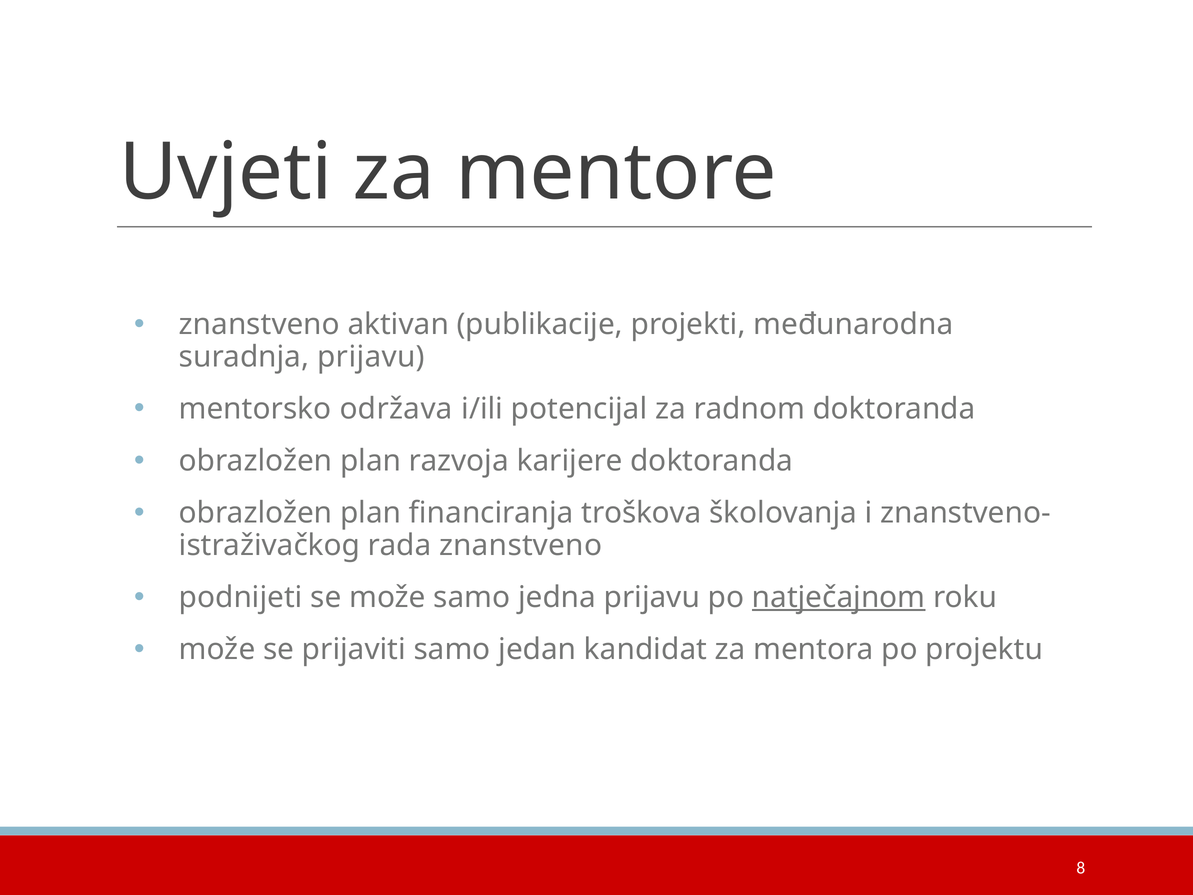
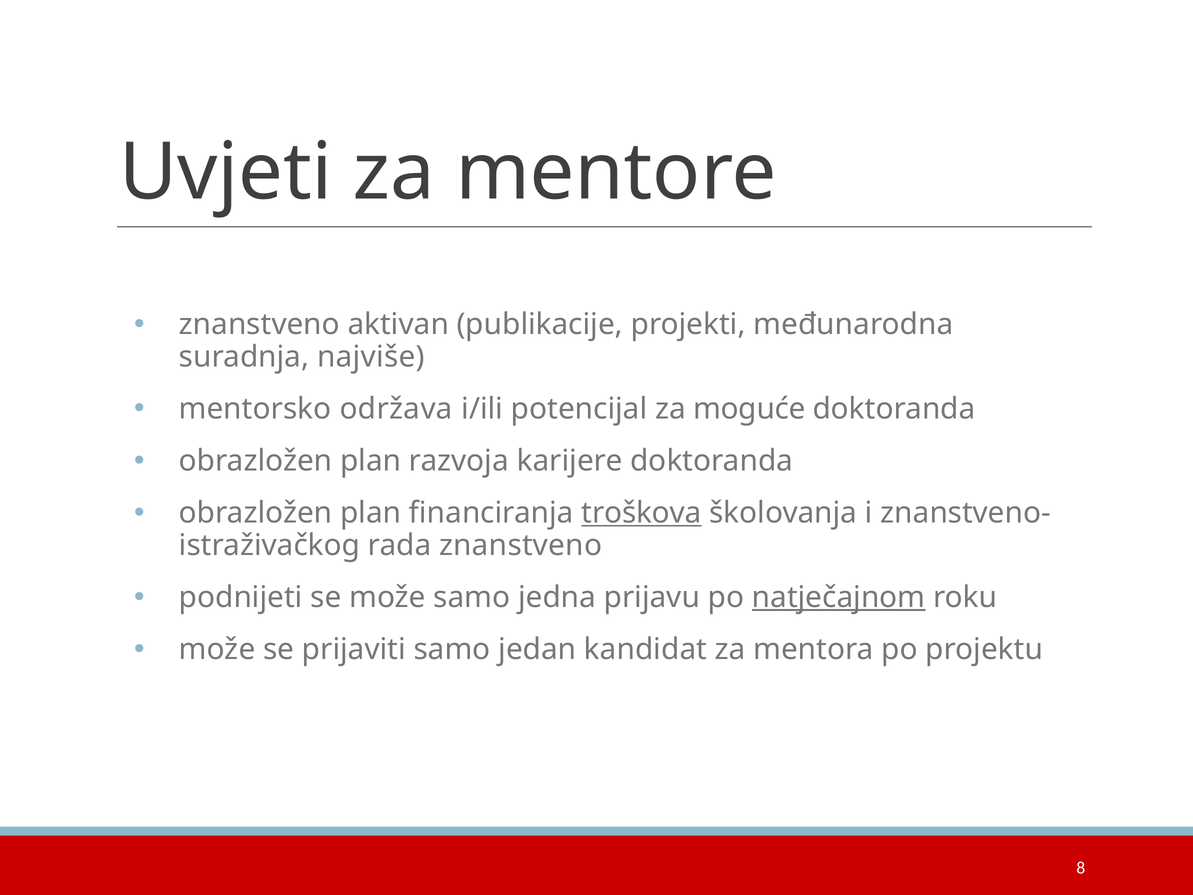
suradnja prijavu: prijavu -> najviše
radnom: radnom -> moguće
troškova underline: none -> present
